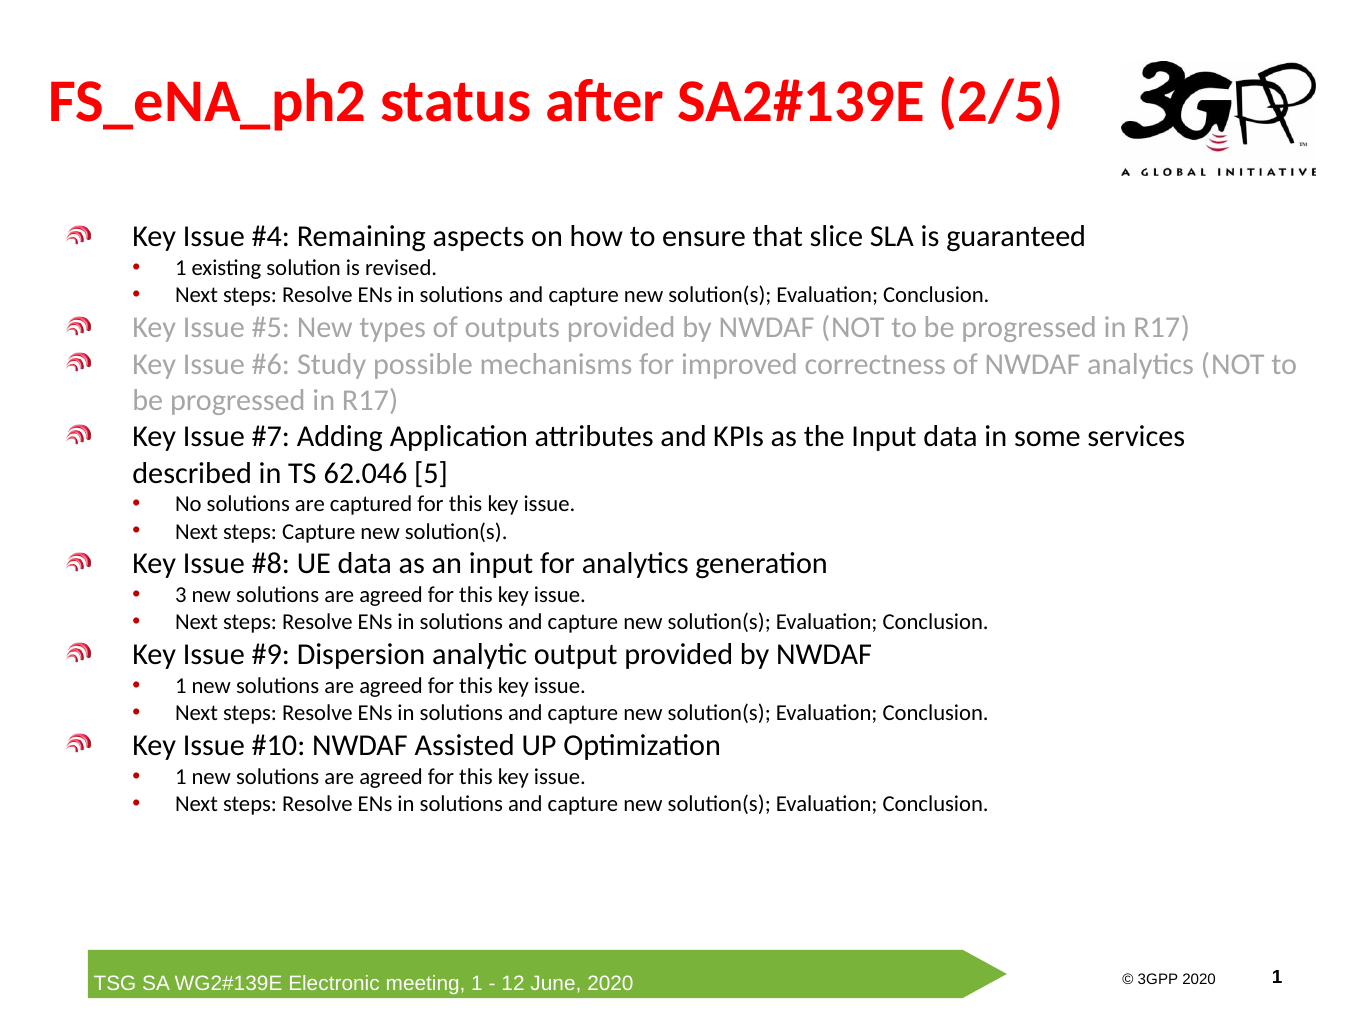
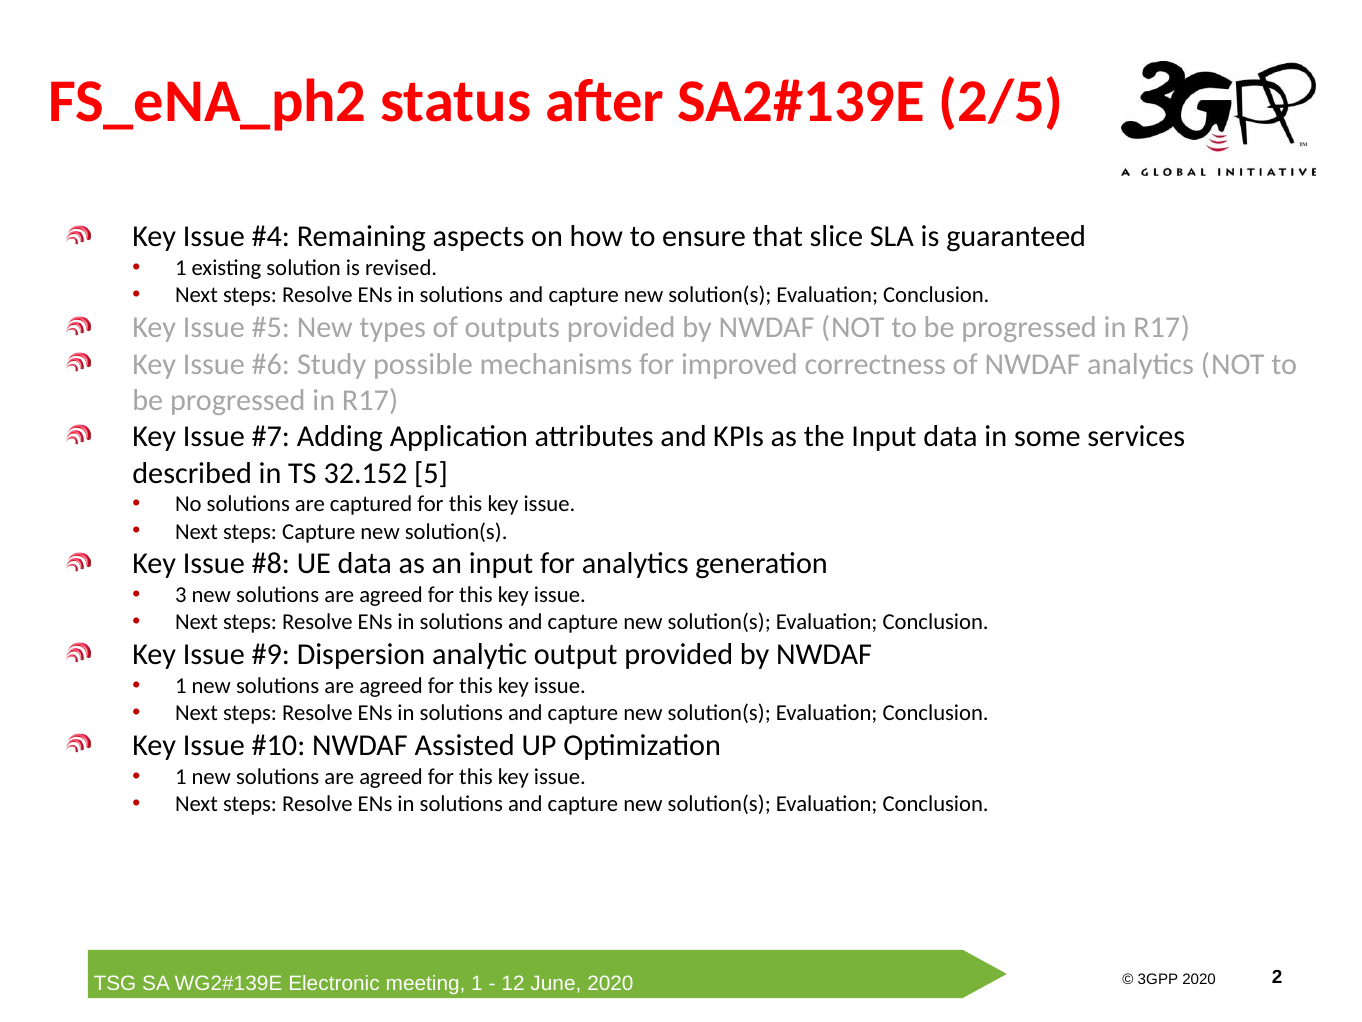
62.046: 62.046 -> 32.152
1 at (1277, 977): 1 -> 2
